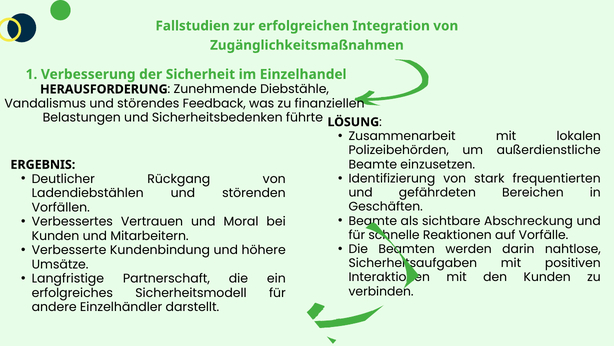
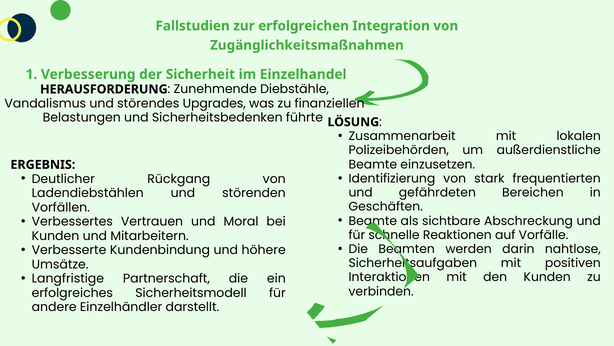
Feedback: Feedback -> Upgrades
